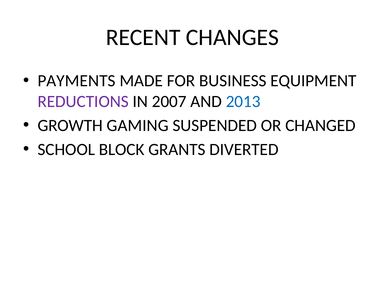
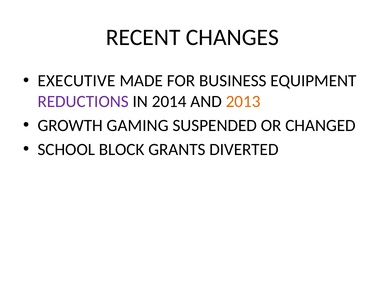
PAYMENTS: PAYMENTS -> EXECUTIVE
2007: 2007 -> 2014
2013 colour: blue -> orange
